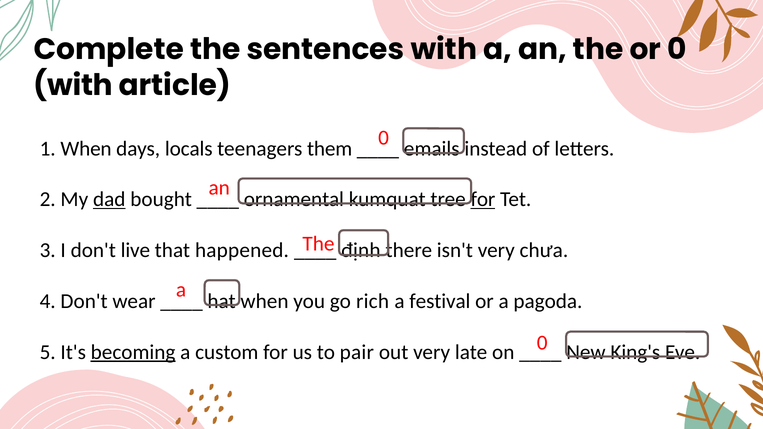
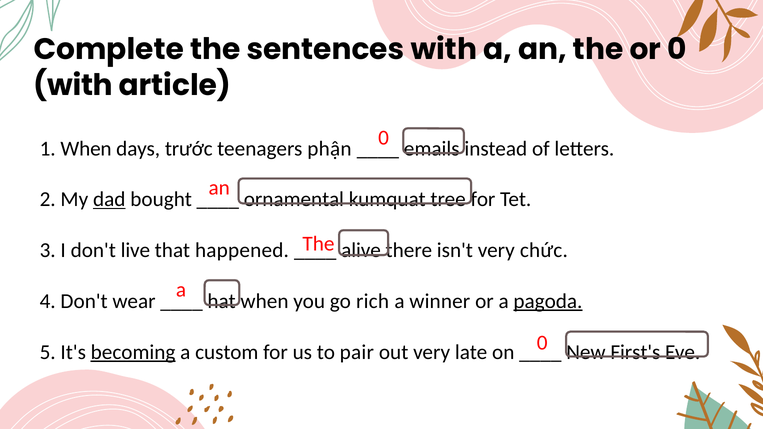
locals: locals -> trước
them: them -> phận
for at (483, 200) underline: present -> none
định: định -> alive
chưa: chưa -> chức
festival: festival -> winner
pagoda underline: none -> present
King's: King's -> First's
